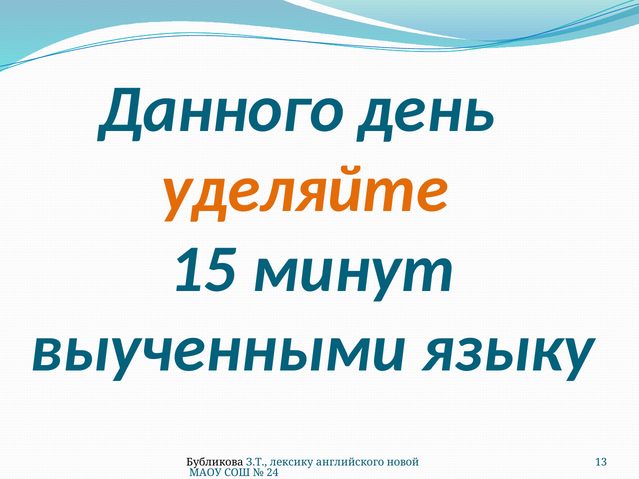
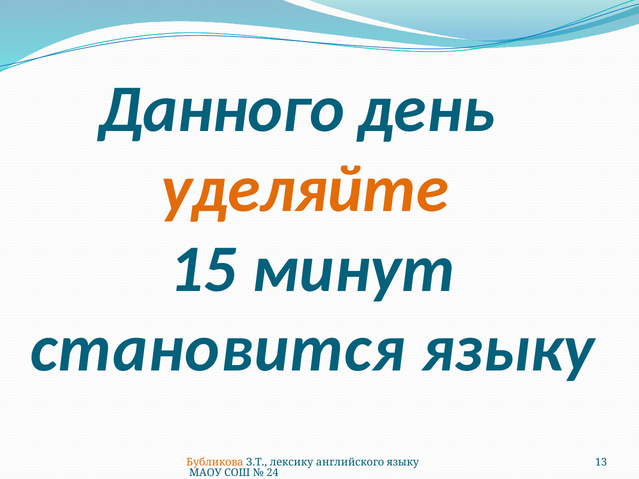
выученными: выученными -> становится
Бубликова colour: black -> orange
английского новой: новой -> языку
